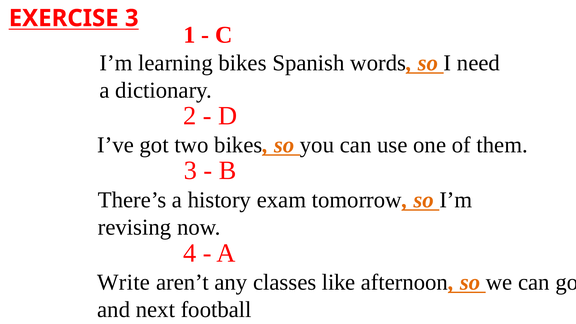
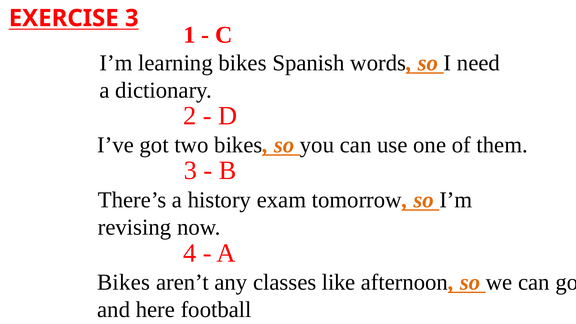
Write at (124, 282): Write -> Bikes
next: next -> here
